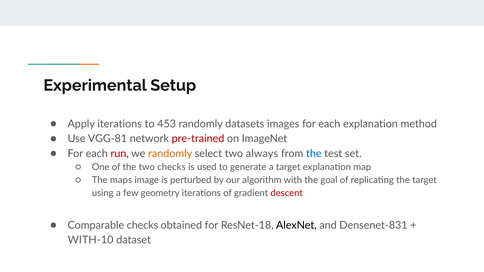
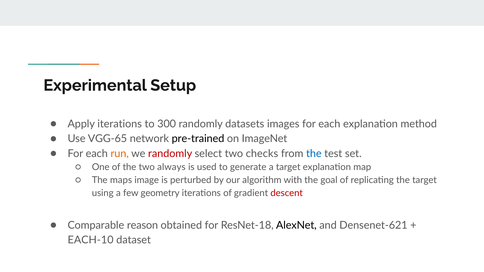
453: 453 -> 300
VGG-81: VGG-81 -> VGG-65
pre-trained colour: red -> black
run colour: red -> orange
randomly at (170, 154) colour: orange -> red
always: always -> checks
two checks: checks -> always
Comparable checks: checks -> reason
Densenet-831: Densenet-831 -> Densenet-621
WITH-10: WITH-10 -> EACH-10
